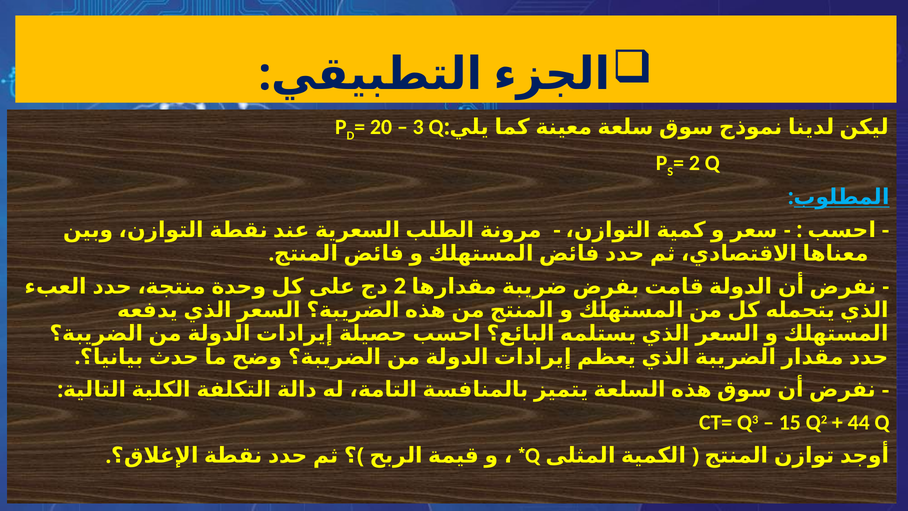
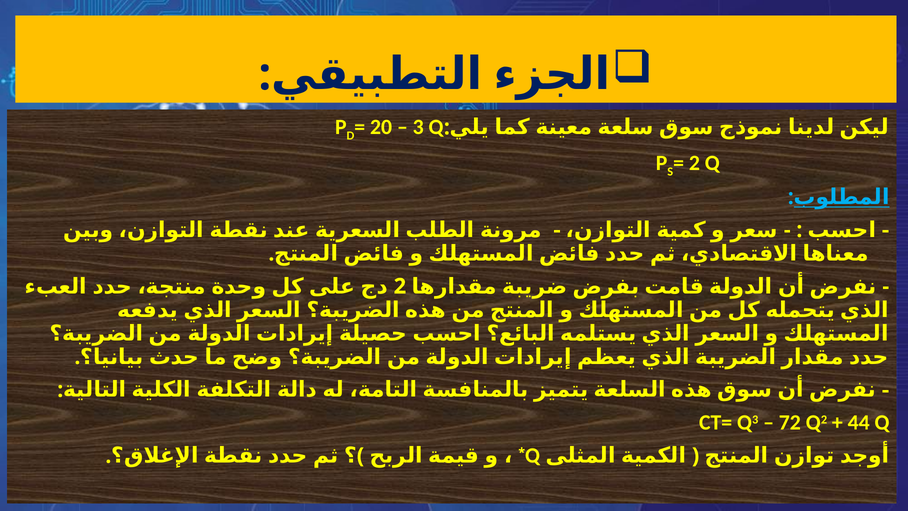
15: 15 -> 72
